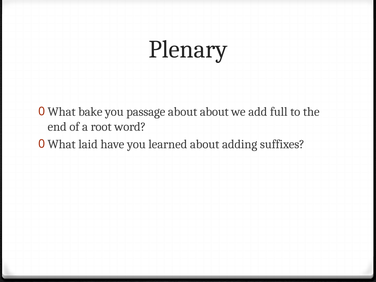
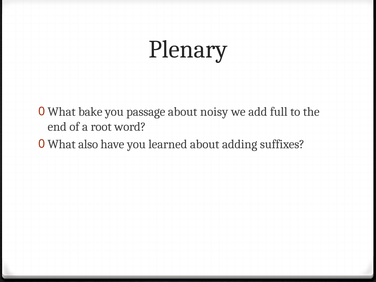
about about: about -> noisy
laid: laid -> also
